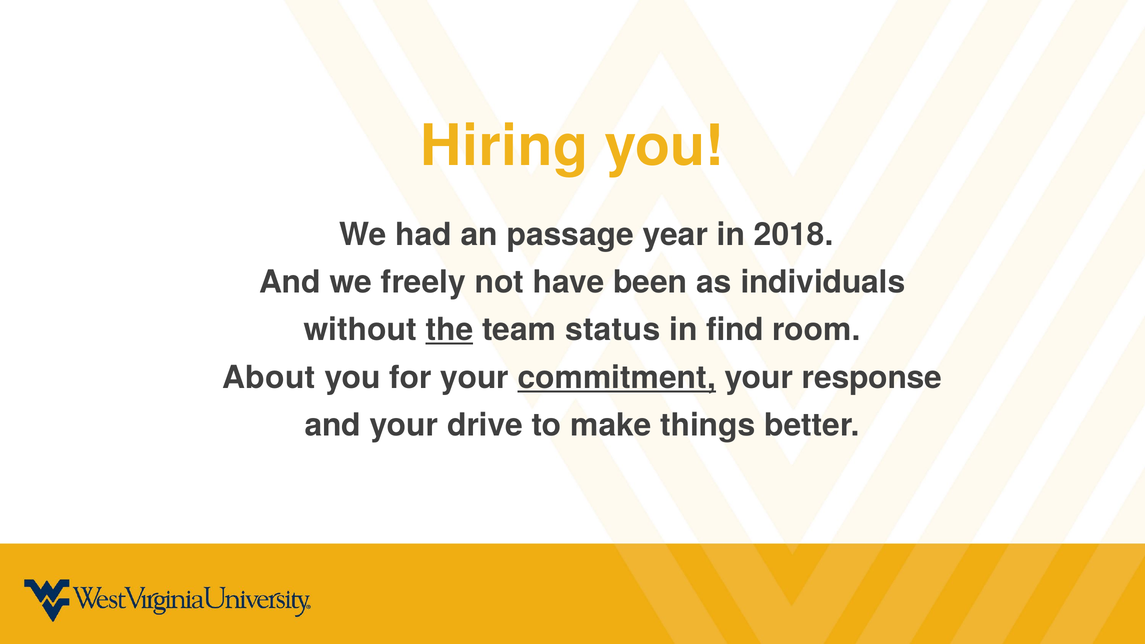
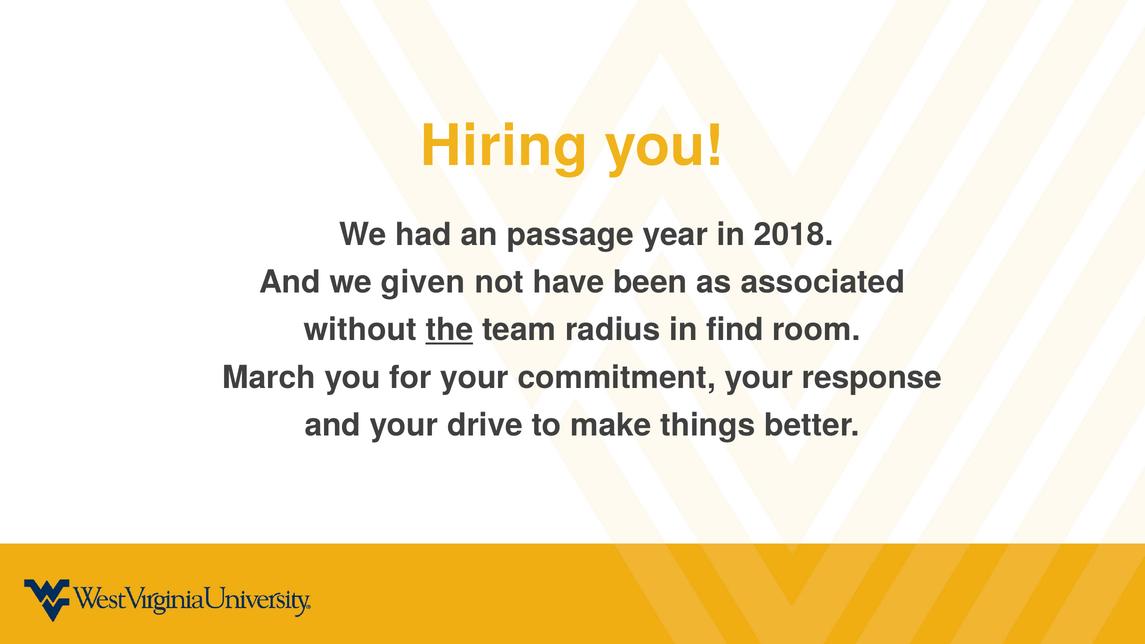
freely: freely -> given
individuals: individuals -> associated
status: status -> radius
About: About -> March
commitment underline: present -> none
